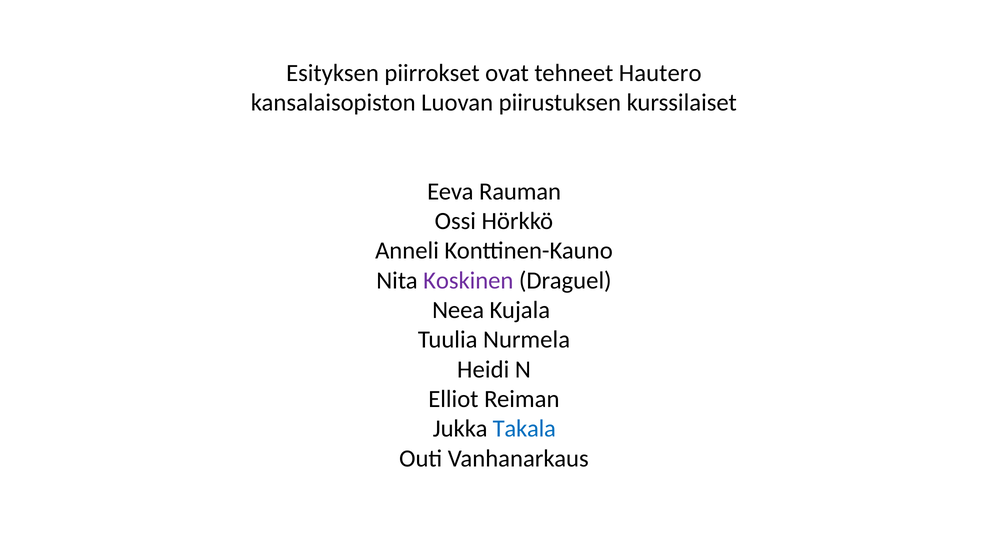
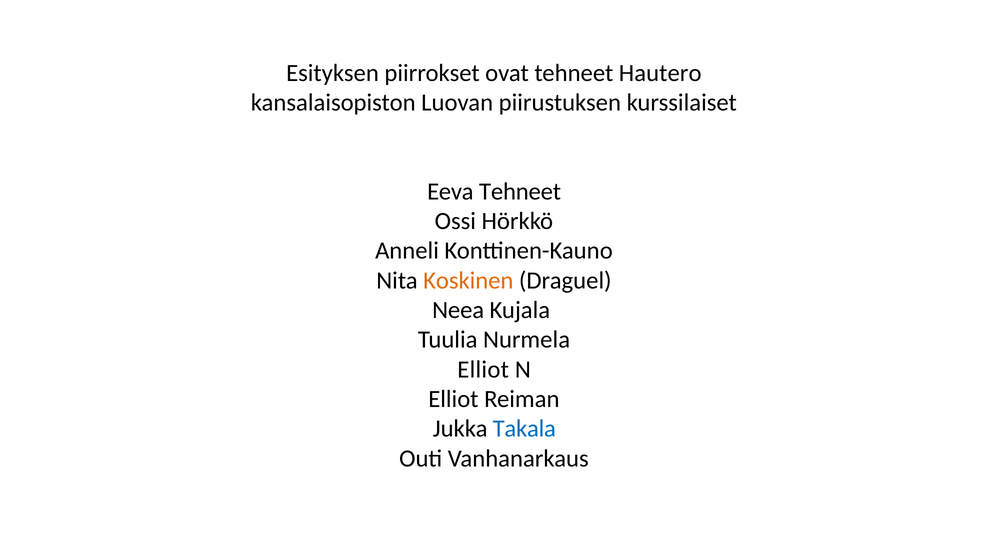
Eeva Rauman: Rauman -> Tehneet
Koskinen colour: purple -> orange
Heidi at (483, 369): Heidi -> Elliot
